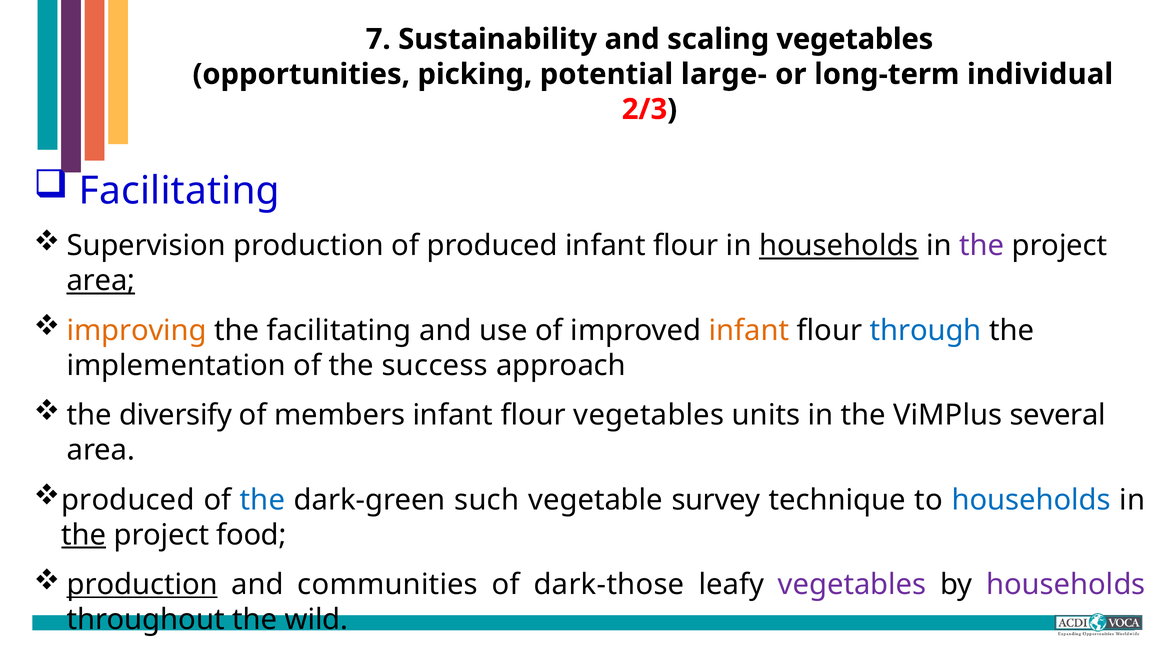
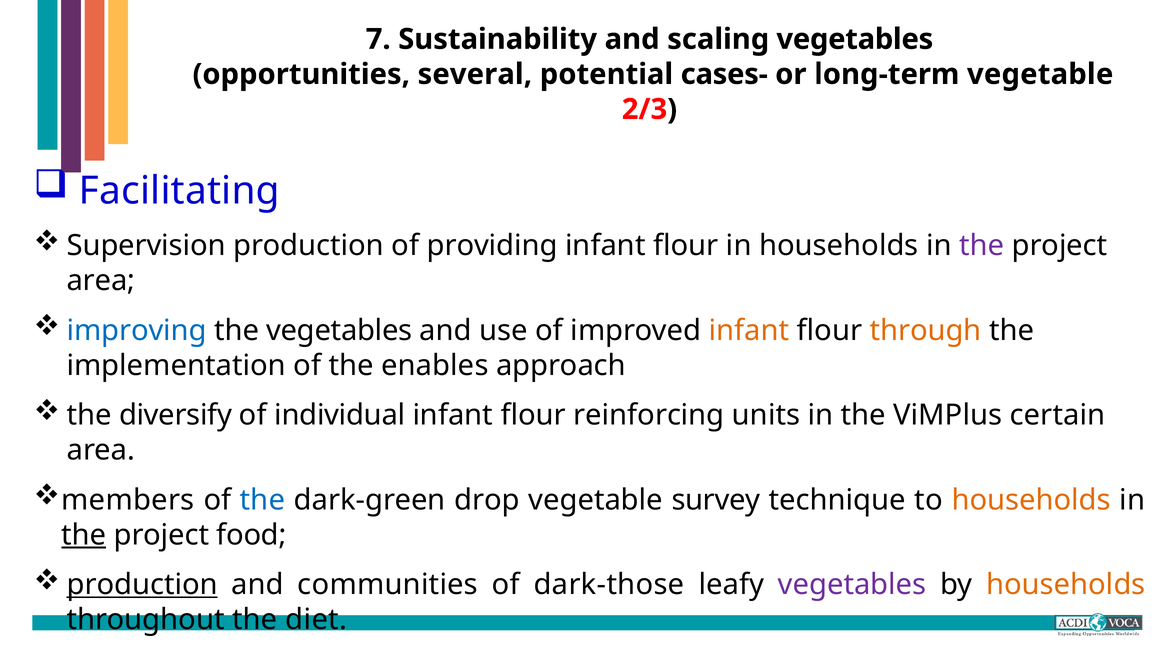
picking: picking -> several
large-: large- -> cases-
long-term individual: individual -> vegetable
of produced: produced -> providing
households at (839, 246) underline: present -> none
area at (101, 281) underline: present -> none
improving colour: orange -> blue
the facilitating: facilitating -> vegetables
through colour: blue -> orange
success: success -> enables
members: members -> individual
flour vegetables: vegetables -> reinforcing
several: several -> certain
produced at (128, 500): produced -> members
such: such -> drop
households at (1031, 500) colour: blue -> orange
households at (1066, 585) colour: purple -> orange
wild: wild -> diet
